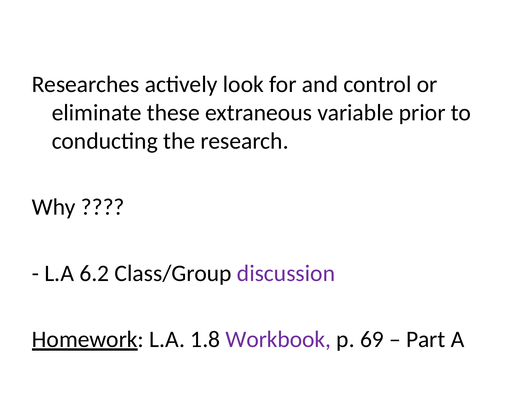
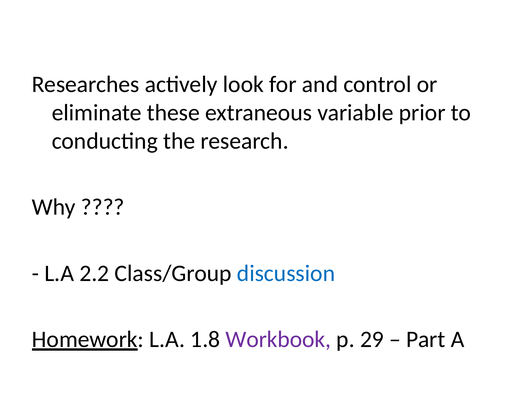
6.2: 6.2 -> 2.2
discussion colour: purple -> blue
69: 69 -> 29
